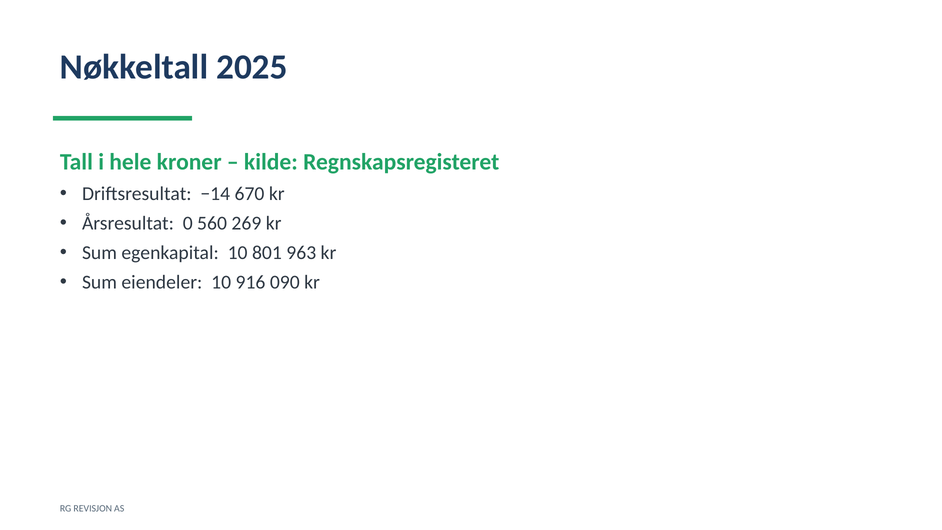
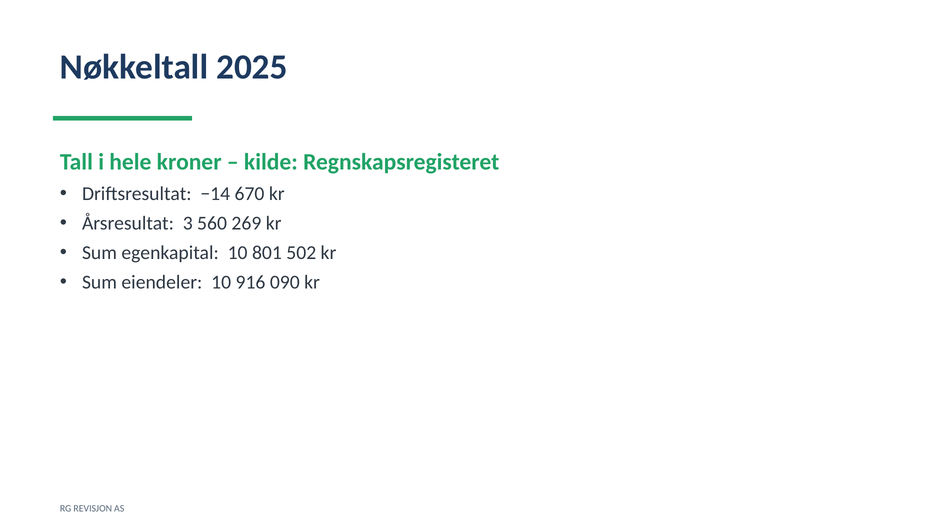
0: 0 -> 3
963: 963 -> 502
